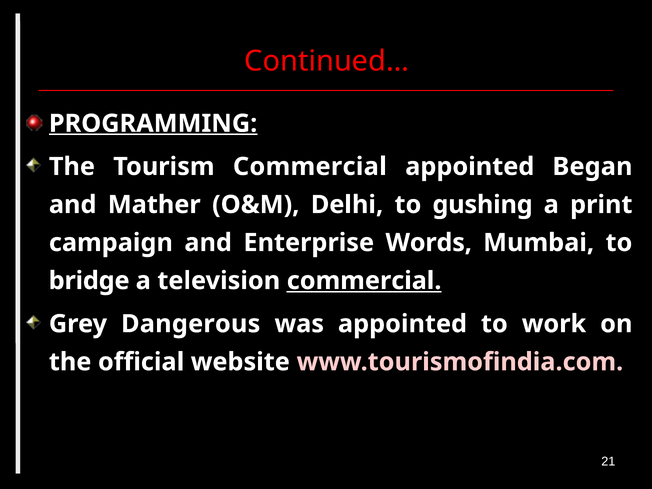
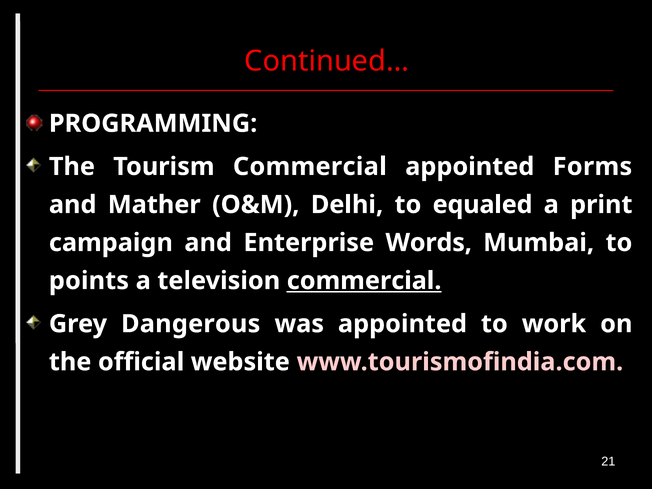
PROGRAMMING underline: present -> none
Began: Began -> Forms
gushing: gushing -> equaled
bridge: bridge -> points
